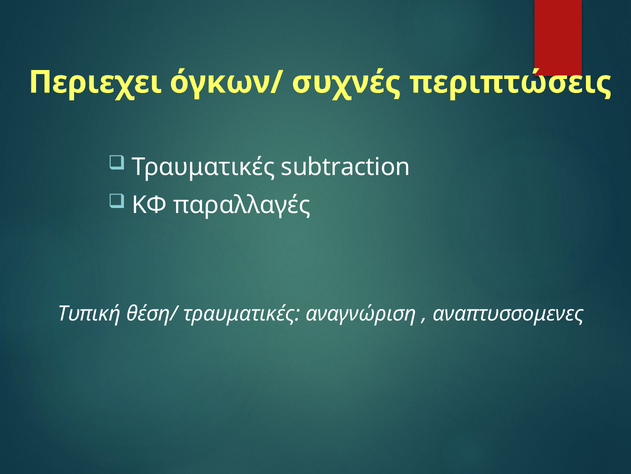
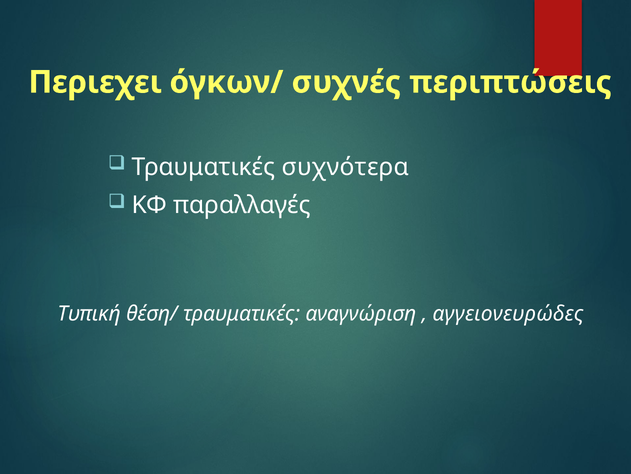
subtraction: subtraction -> συχνότερα
αναπτυσσομενες: αναπτυσσομενες -> αγγειονευρώδες
